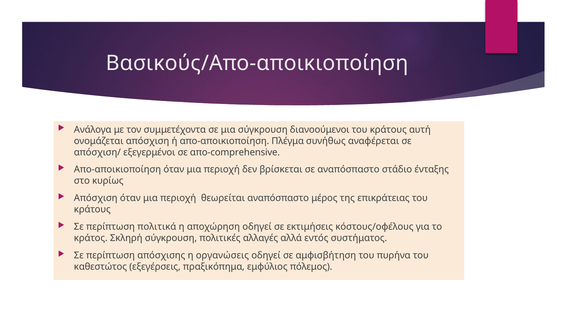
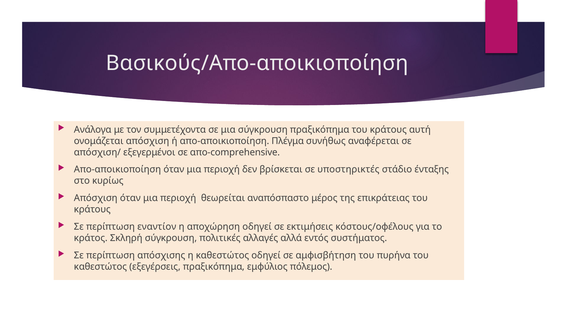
σύγκρουση διανοούμενοι: διανοούμενοι -> πραξικόπημα
σε αναπόσπαστο: αναπόσπαστο -> υποστηρικτές
πολιτικά: πολιτικά -> εναντίον
η οργανώσεις: οργανώσεις -> καθεστώτος
